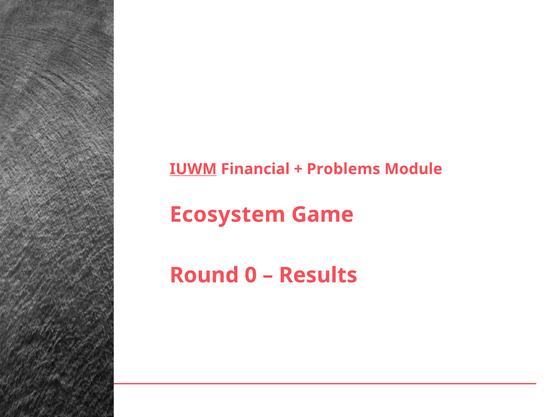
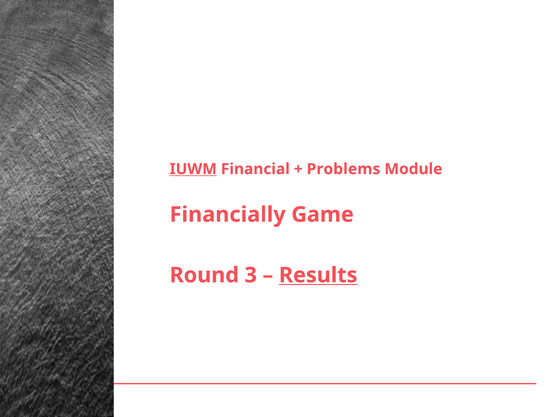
Ecosystem: Ecosystem -> Financially
0: 0 -> 3
Results underline: none -> present
